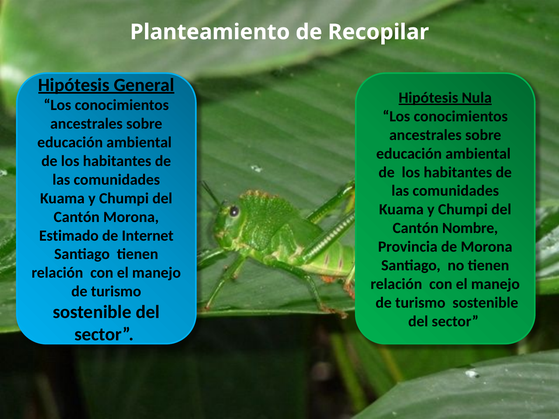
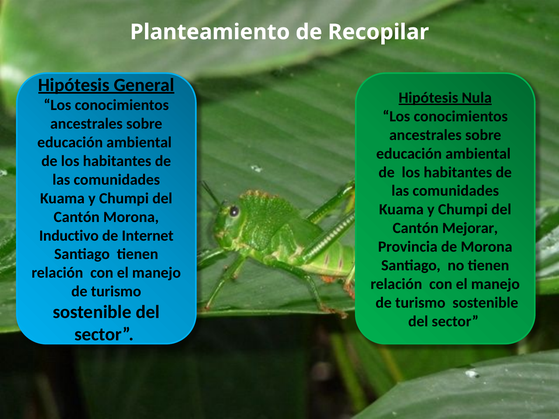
Nombre: Nombre -> Mejorar
Estimado: Estimado -> Inductivo
